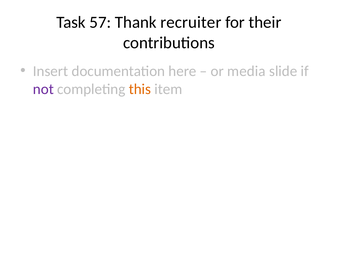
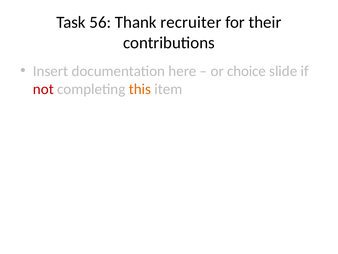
57: 57 -> 56
media: media -> choice
not colour: purple -> red
